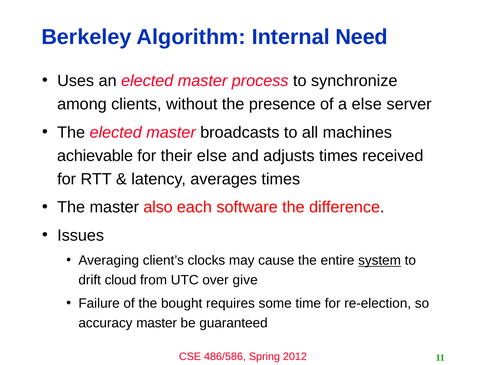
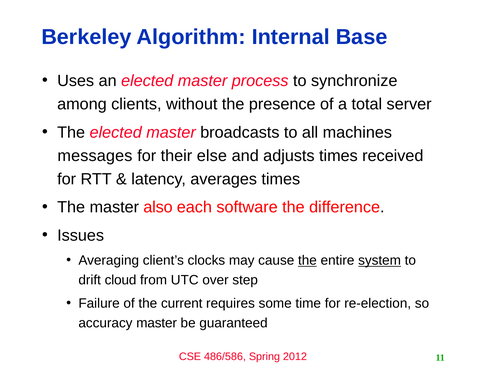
Need: Need -> Base
a else: else -> total
achievable: achievable -> messages
the at (307, 260) underline: none -> present
give: give -> step
bought: bought -> current
